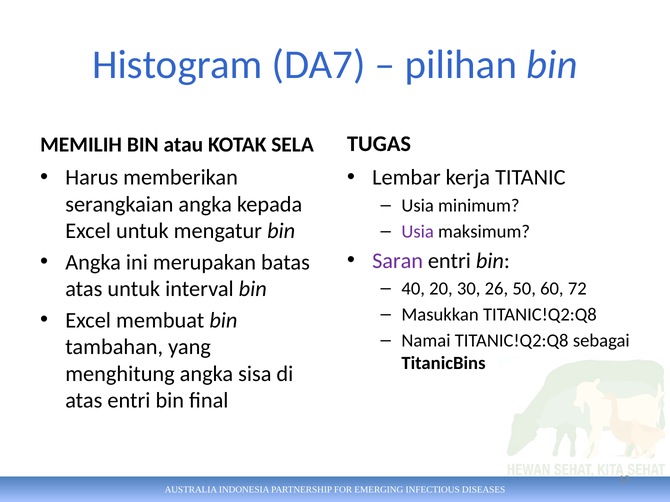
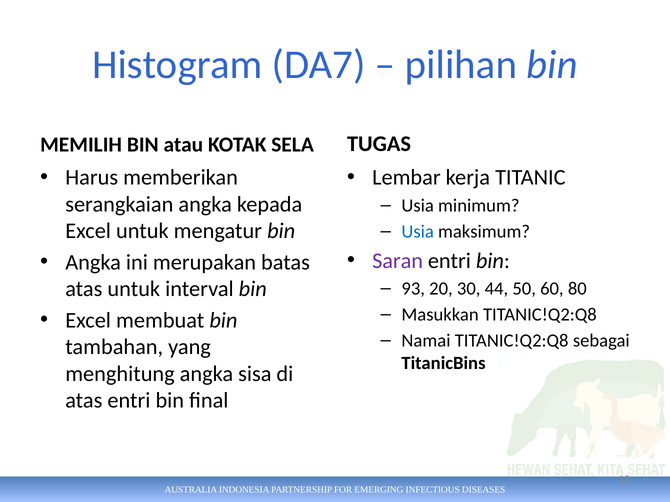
Usia at (418, 232) colour: purple -> blue
40: 40 -> 93
26: 26 -> 44
72: 72 -> 80
